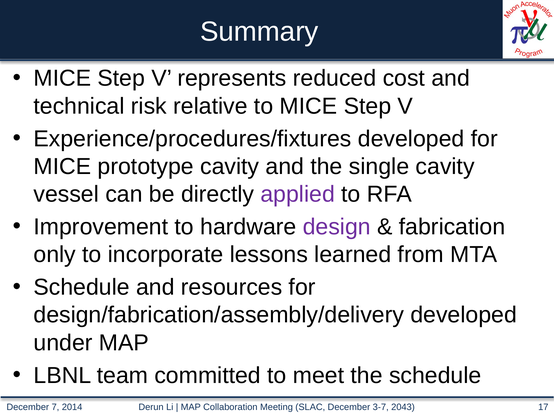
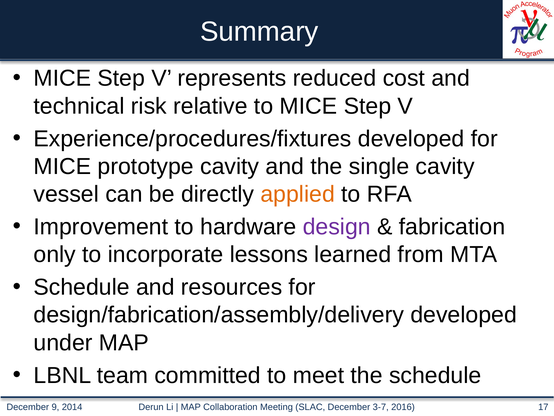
applied colour: purple -> orange
7: 7 -> 9
2043: 2043 -> 2016
